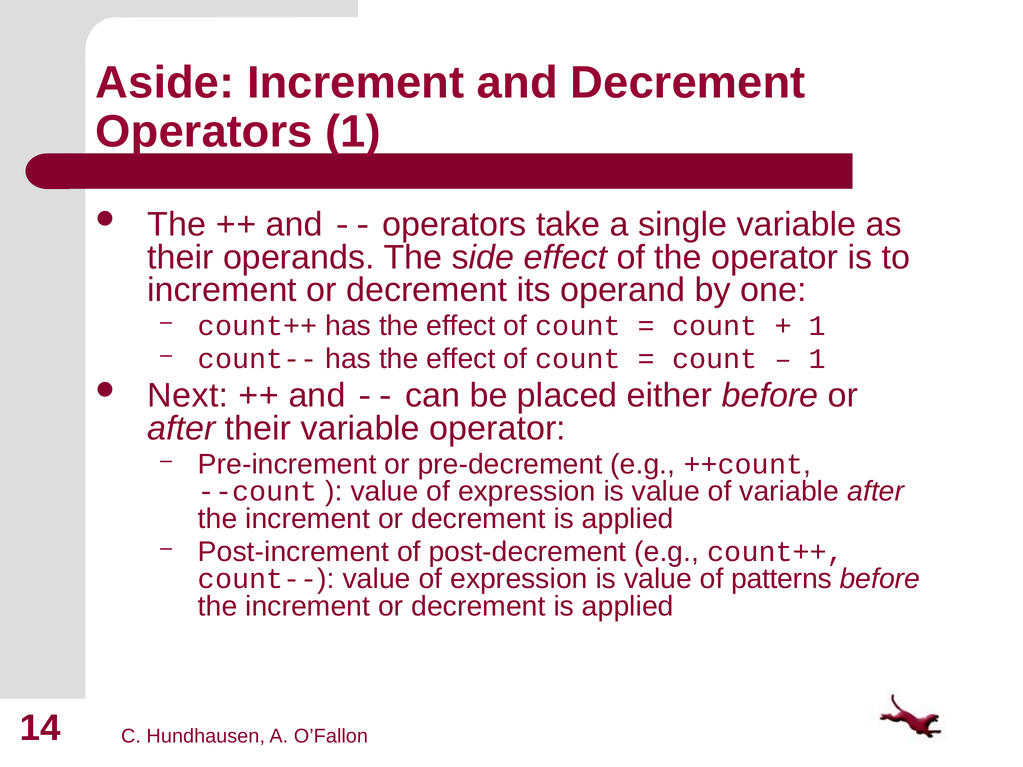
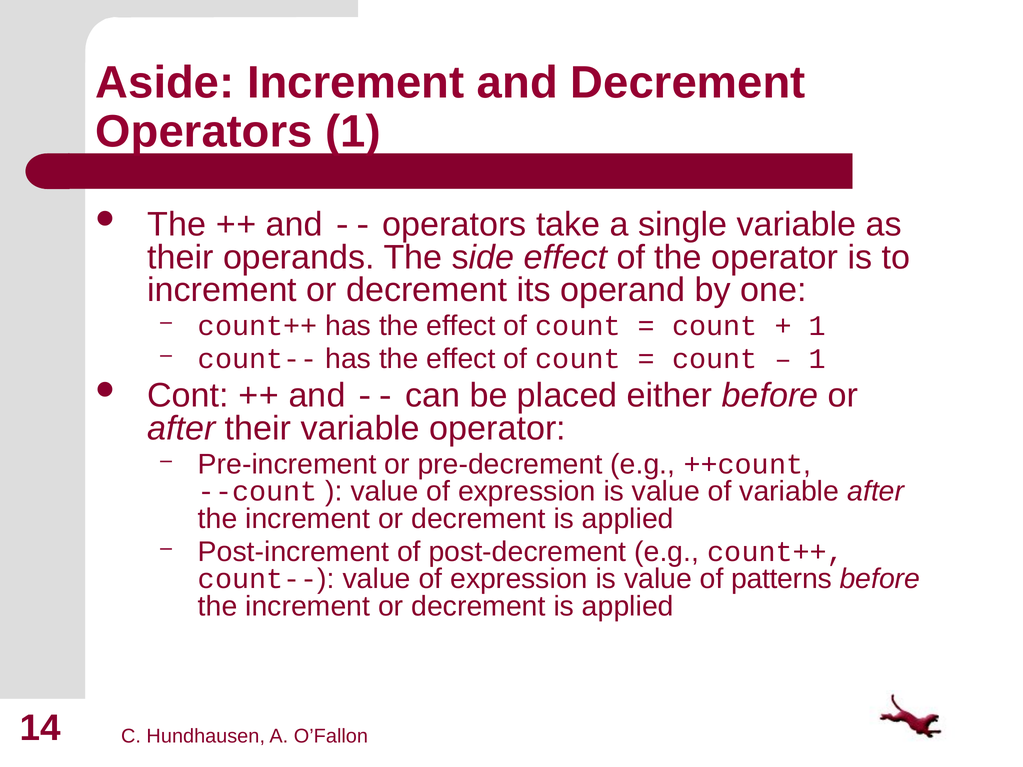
Next: Next -> Cont
